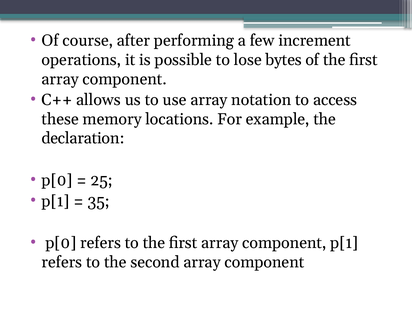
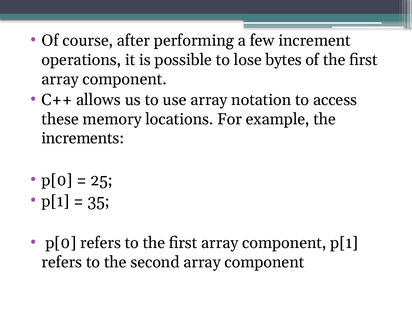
declaration: declaration -> increments
